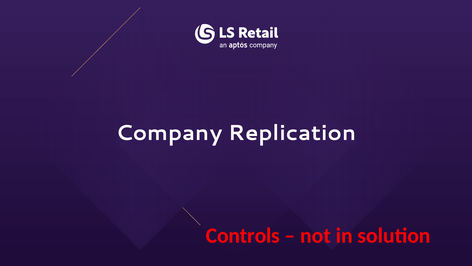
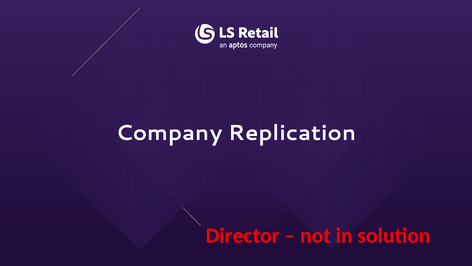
Controls: Controls -> Director
